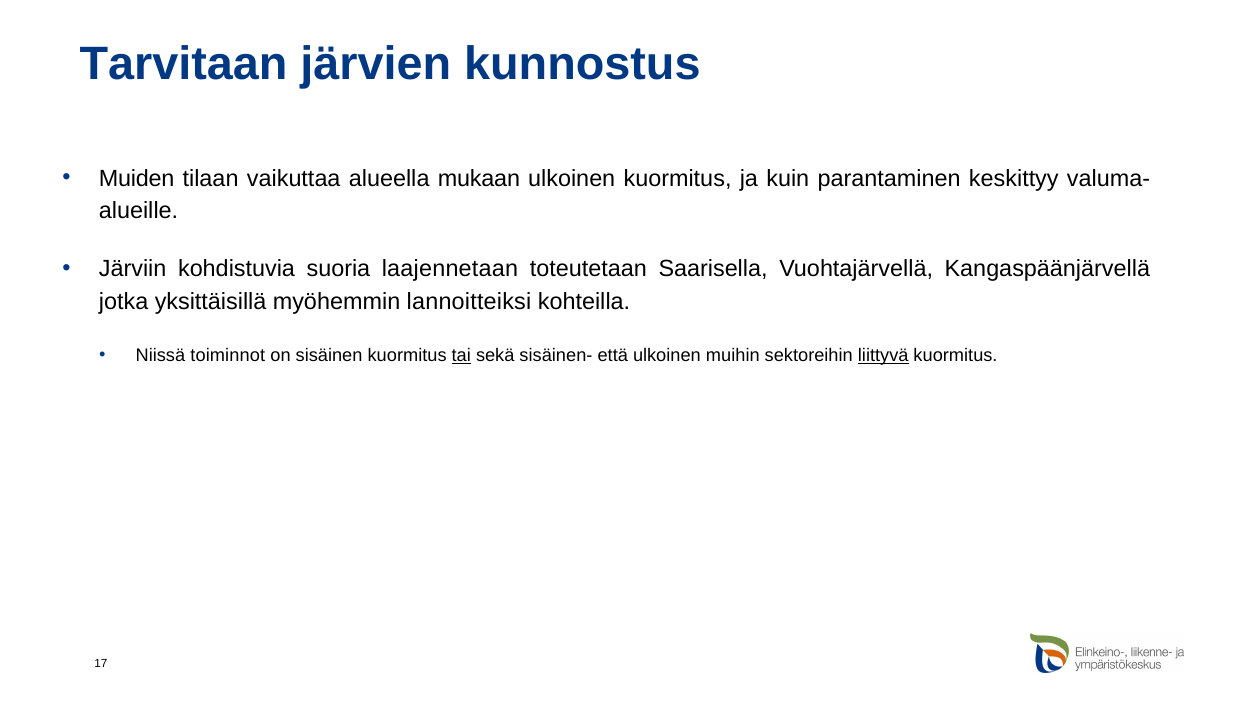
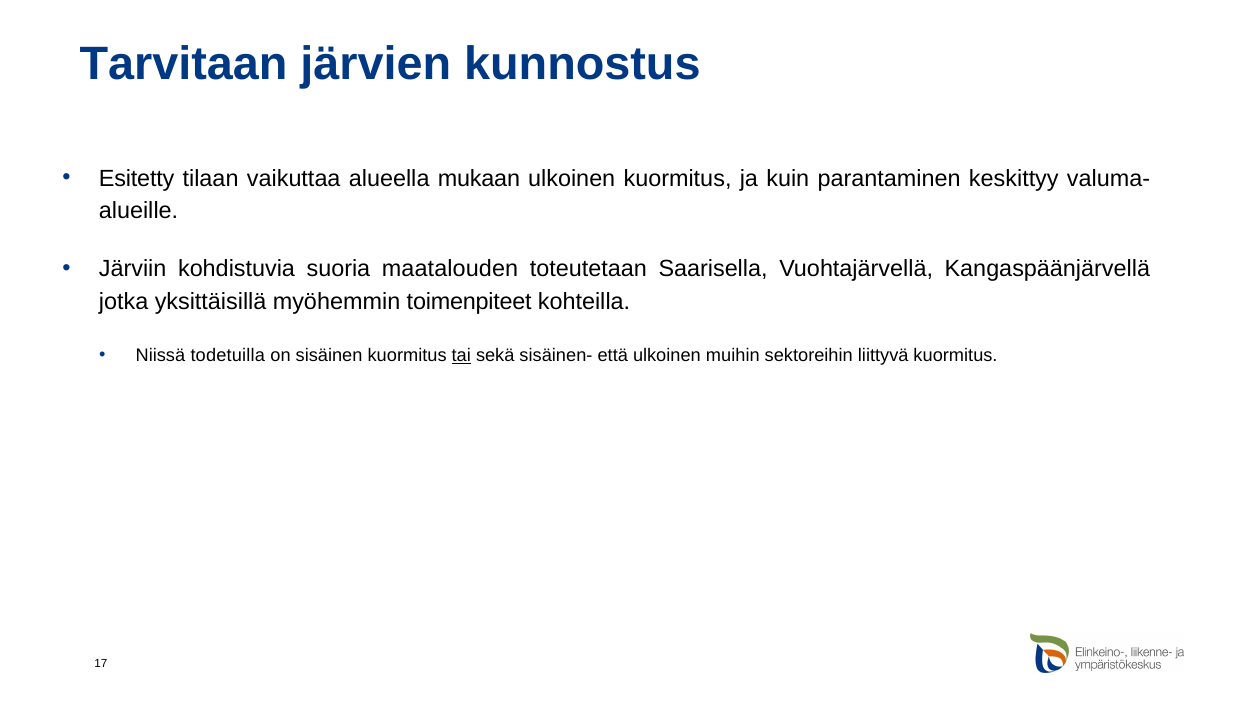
Muiden: Muiden -> Esitetty
laajennetaan: laajennetaan -> maatalouden
lannoitteiksi: lannoitteiksi -> toimenpiteet
toiminnot: toiminnot -> todetuilla
liittyvä underline: present -> none
